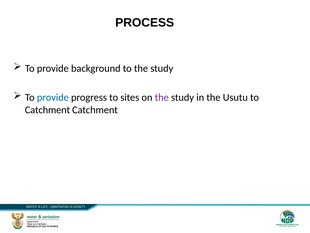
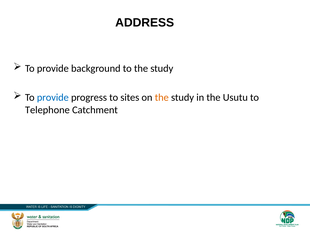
PROCESS: PROCESS -> ADDRESS
the at (162, 97) colour: purple -> orange
Catchment at (47, 110): Catchment -> Telephone
